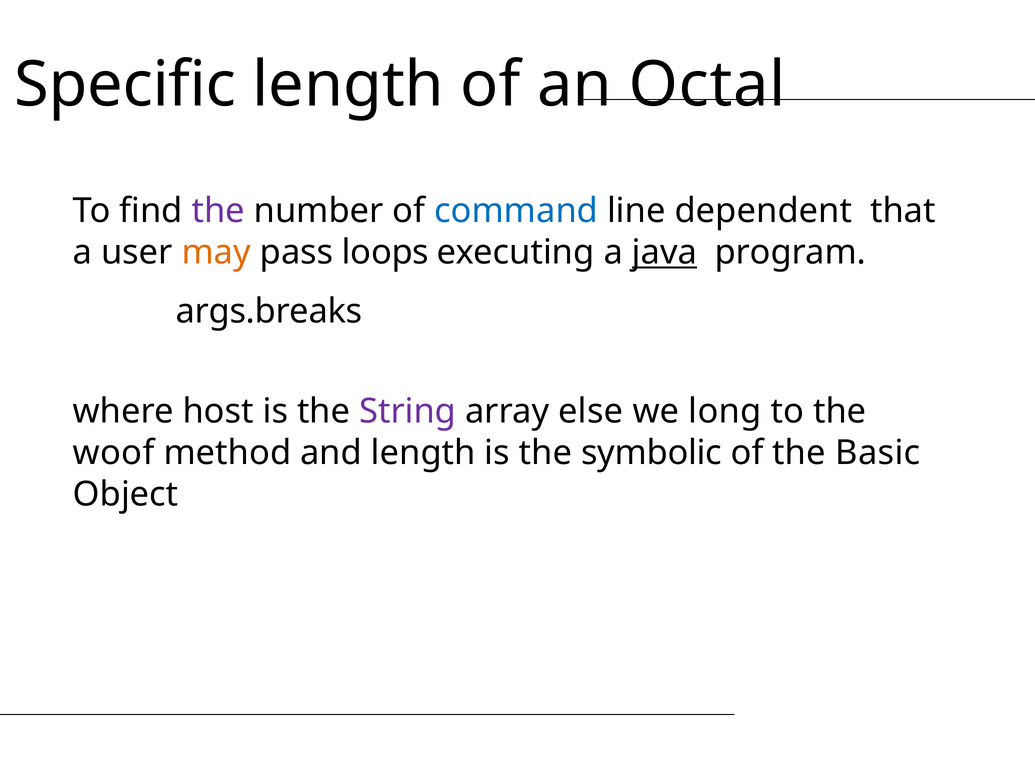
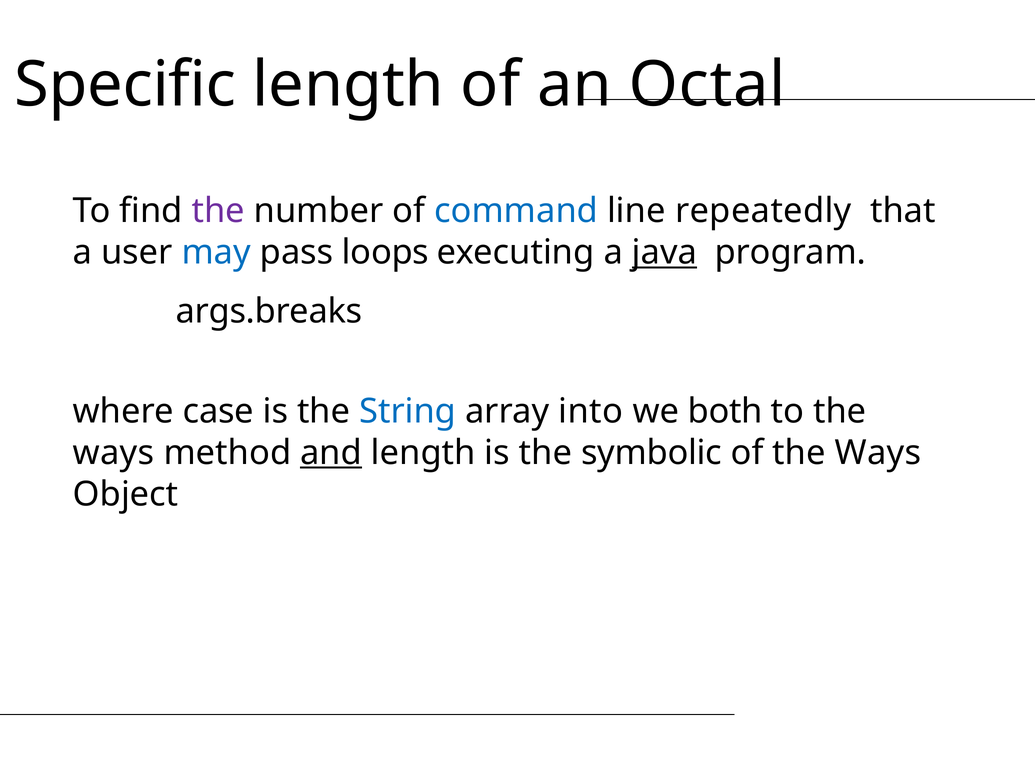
dependent: dependent -> repeatedly
may colour: orange -> blue
host: host -> case
String colour: purple -> blue
else: else -> into
long: long -> both
woof at (114, 452): woof -> ways
and underline: none -> present
of the Basic: Basic -> Ways
